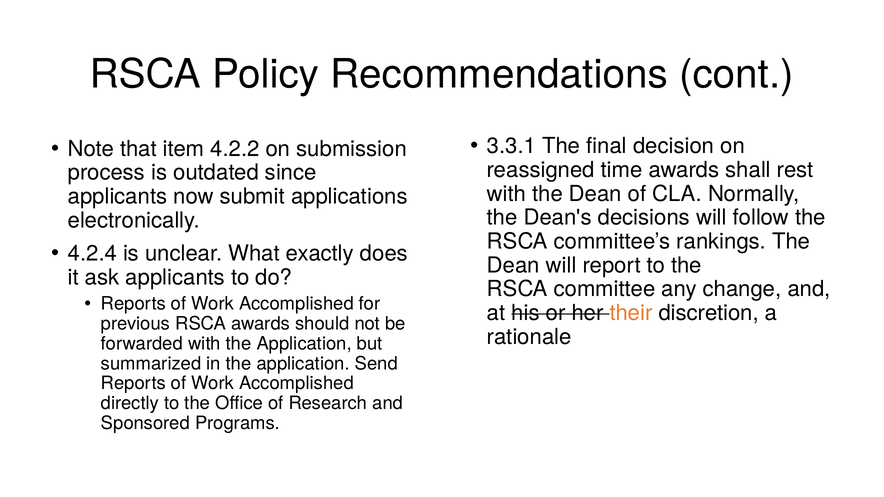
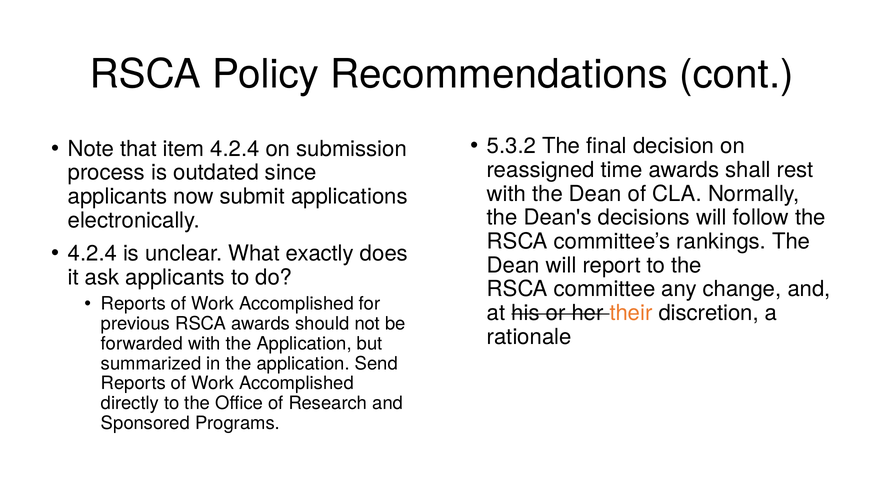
3.3.1: 3.3.1 -> 5.3.2
item 4.2.2: 4.2.2 -> 4.2.4
